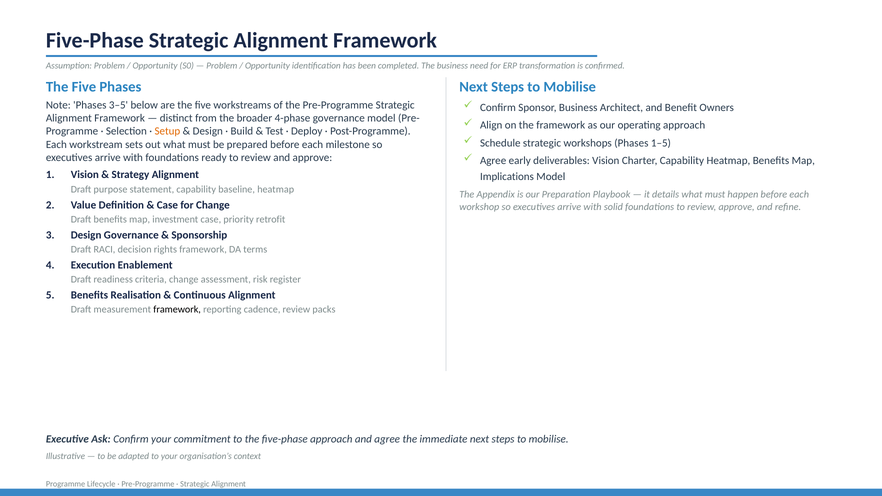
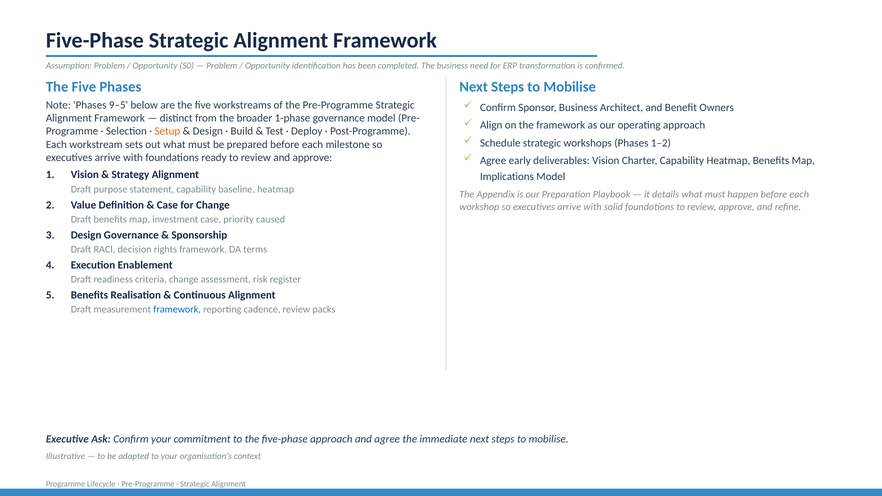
3–5: 3–5 -> 9–5
4-phase: 4-phase -> 1-phase
1–5: 1–5 -> 1–2
retrofit: retrofit -> caused
framework at (177, 310) colour: black -> blue
